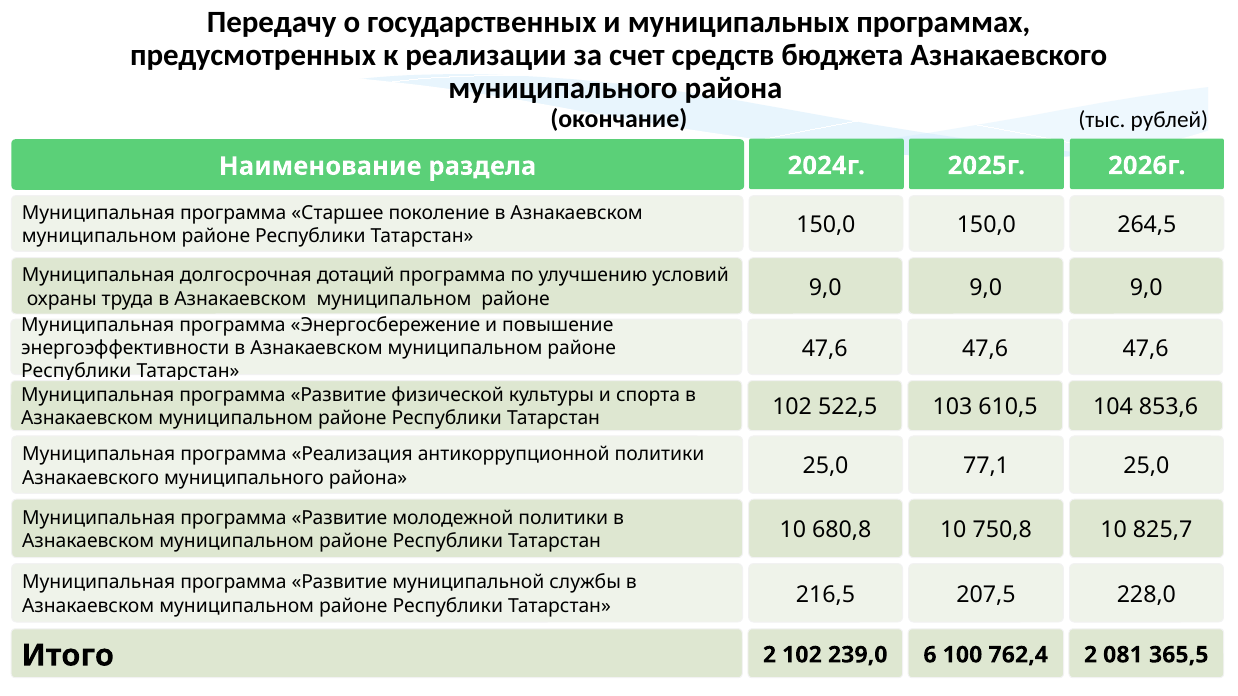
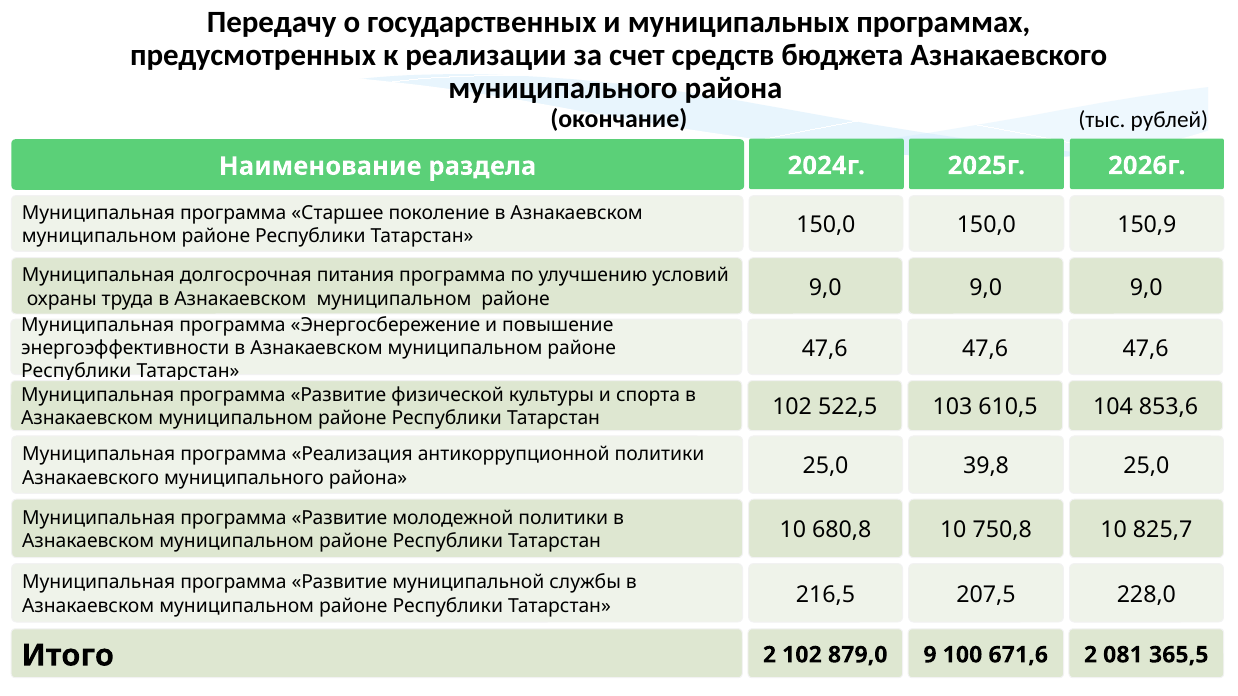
264,5: 264,5 -> 150,9
дотаций: дотаций -> питания
77,1: 77,1 -> 39,8
6: 6 -> 9
762,4: 762,4 -> 671,6
239,0: 239,0 -> 879,0
